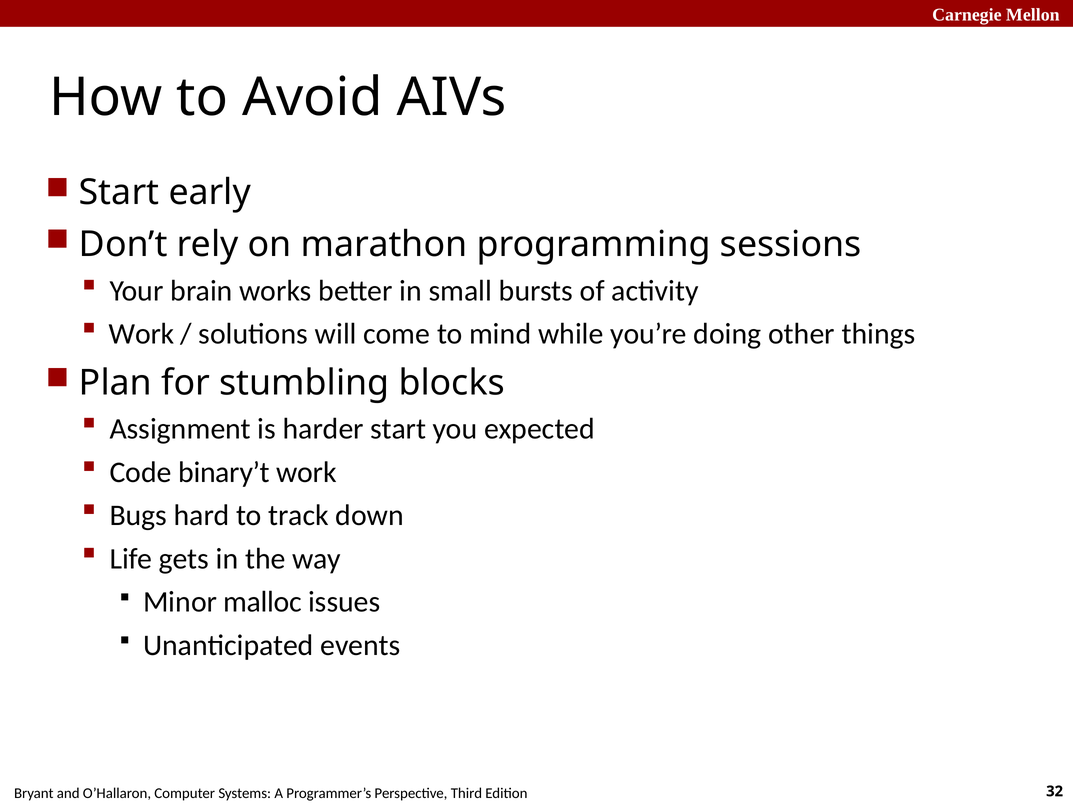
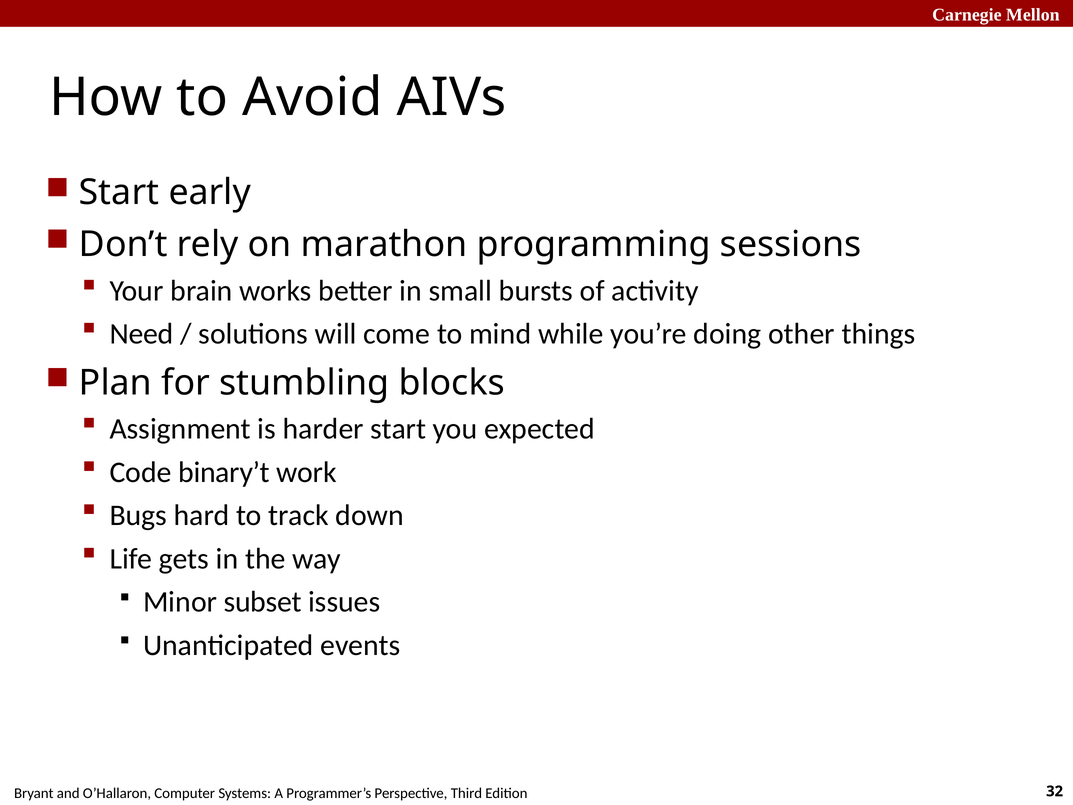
Work at (142, 334): Work -> Need
malloc: malloc -> subset
